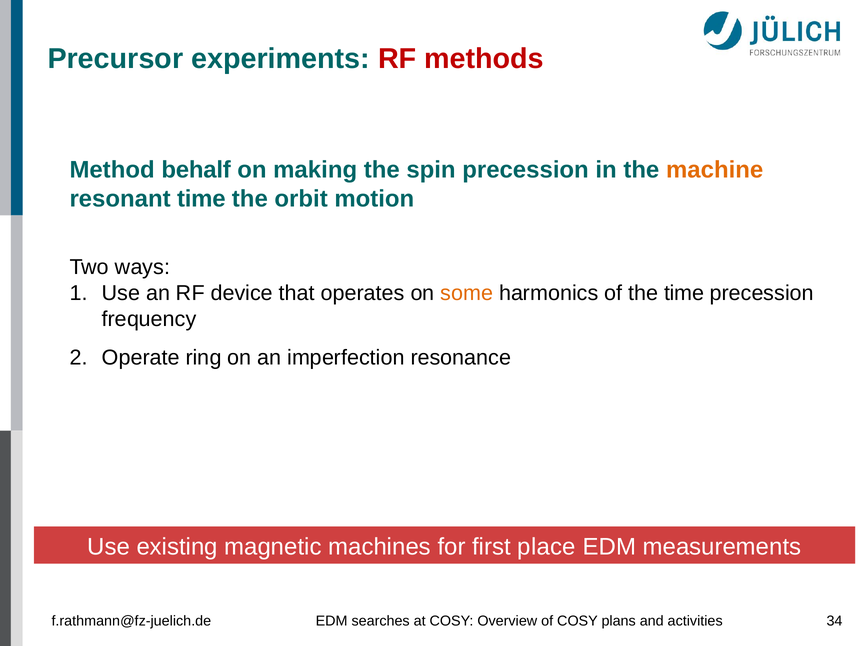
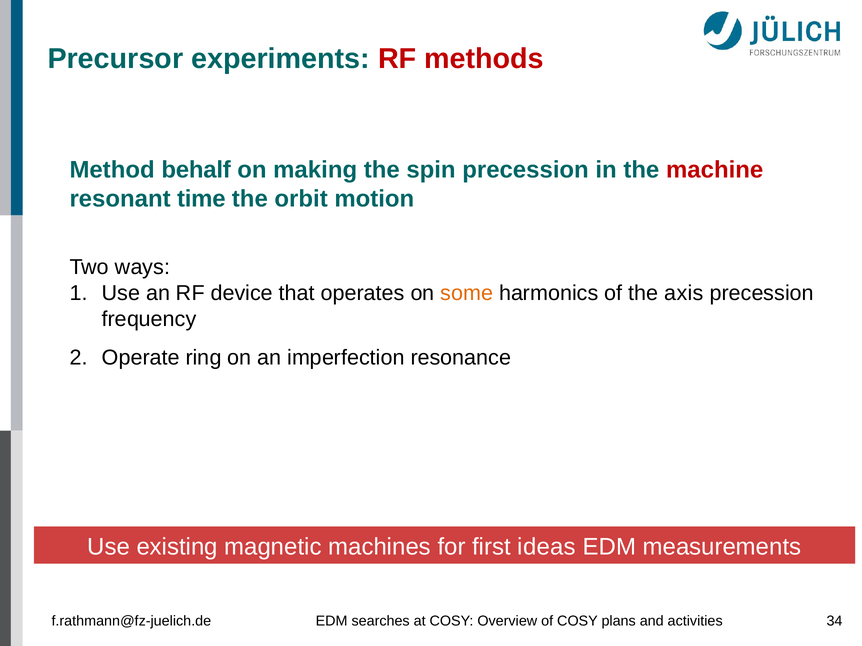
machine colour: orange -> red
the time: time -> axis
place: place -> ideas
